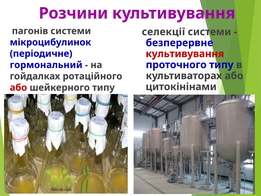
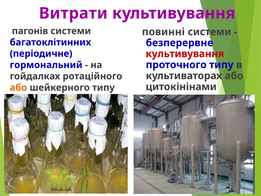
Розчини: Розчини -> Витрати
селекції: селекції -> повинні
мікроцибулинок: мікроцибулинок -> багатоклітинних
або at (18, 87) colour: red -> orange
